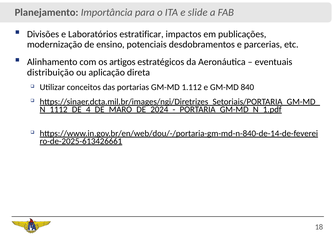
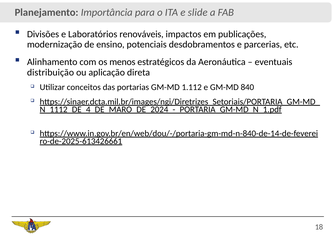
estratificar: estratificar -> renováveis
artigos: artigos -> menos
